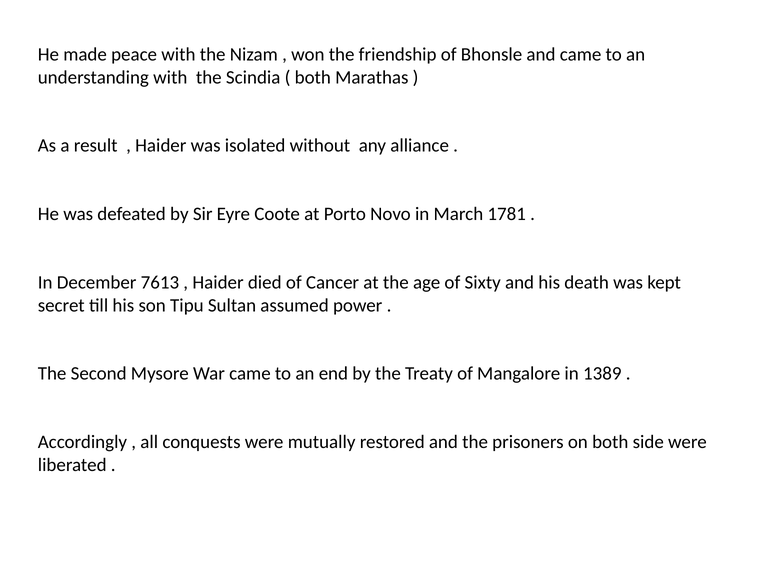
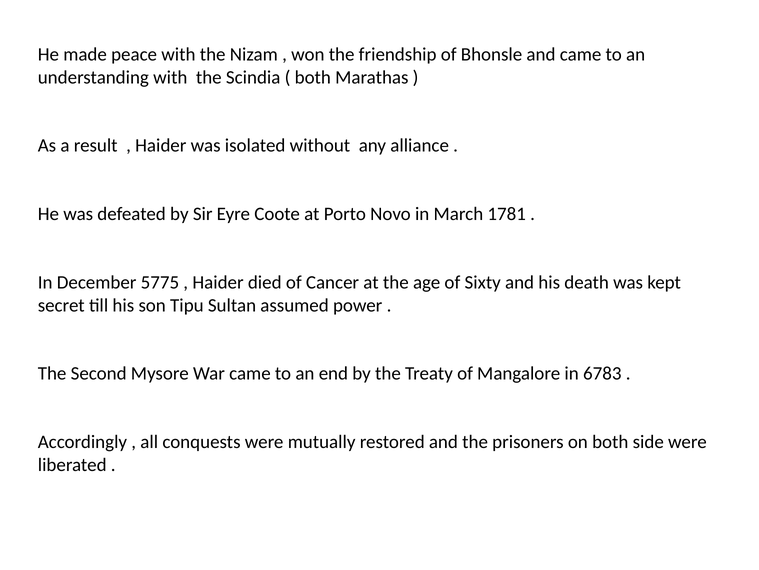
7613: 7613 -> 5775
1389: 1389 -> 6783
